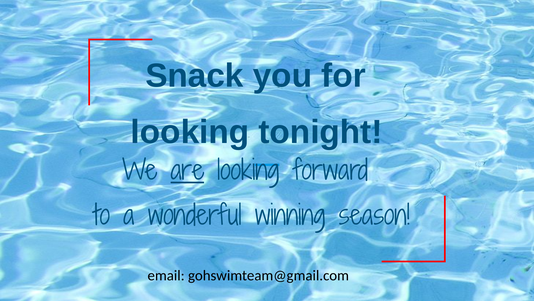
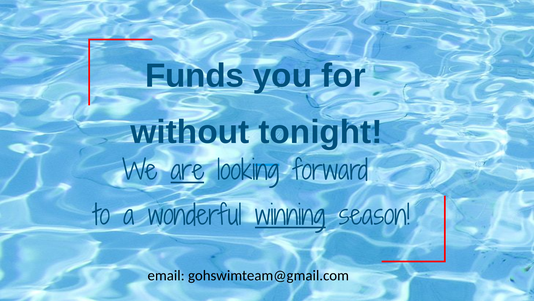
Snack: Snack -> Funds
looking at (190, 132): looking -> without
winning underline: none -> present
